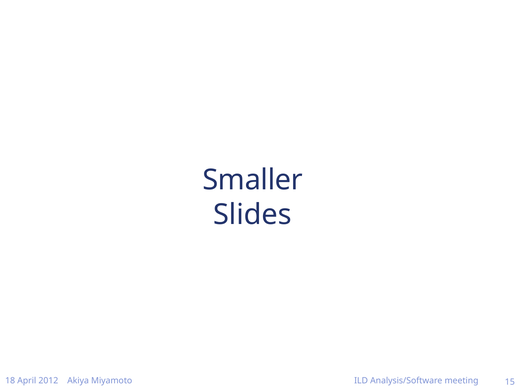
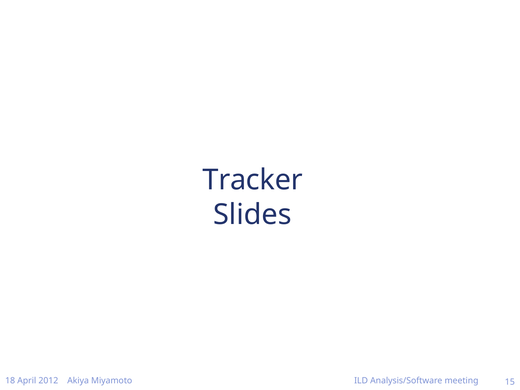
Smaller: Smaller -> Tracker
